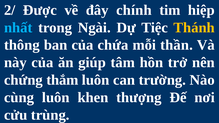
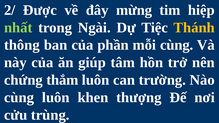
chính: chính -> mừng
nhất colour: light blue -> light green
chứa: chứa -> phần
mỗi thần: thần -> cùng
